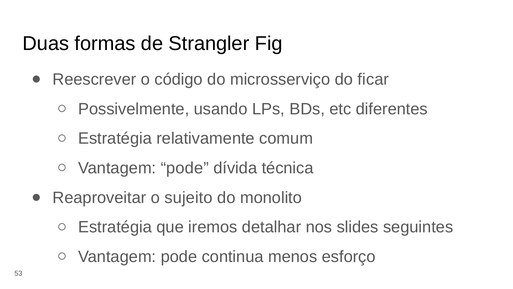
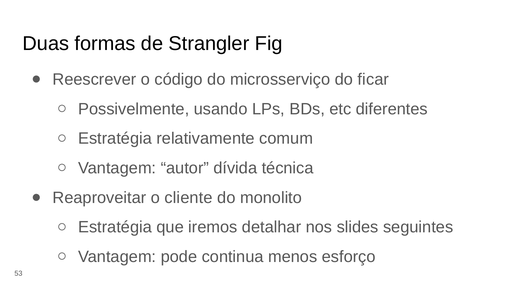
pode at (185, 168): pode -> autor
sujeito: sujeito -> cliente
